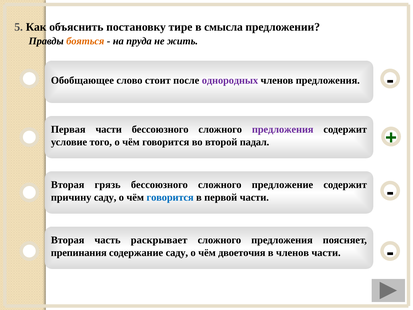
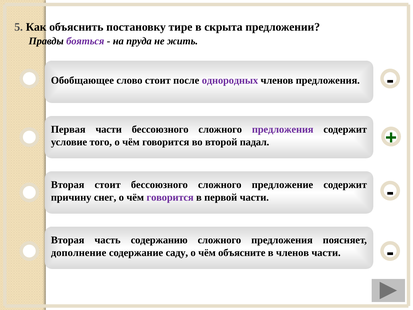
смысла: смысла -> скрыта
бояться colour: orange -> purple
Вторая грязь: грязь -> стоит
причину саду: саду -> снег
говорится at (170, 197) colour: blue -> purple
раскрывает: раскрывает -> содержанию
препинания: препинания -> дополнение
двоеточия: двоеточия -> объясните
